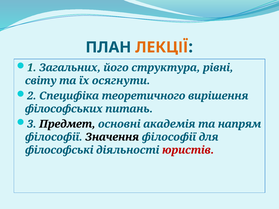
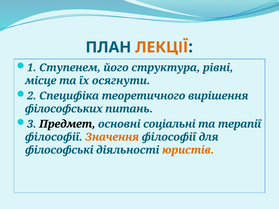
Загальних: Загальних -> Ступенем
світу: світу -> місце
академія: академія -> соціальні
напрям: напрям -> терапії
Значення colour: black -> orange
юристів colour: red -> orange
